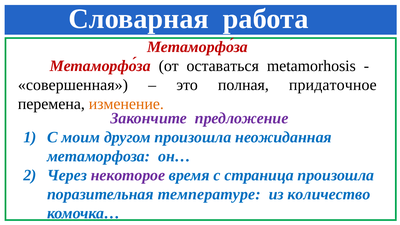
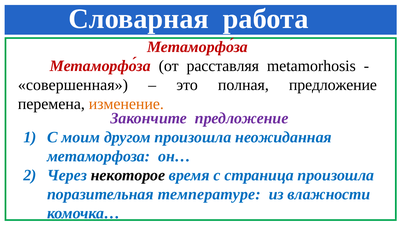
оставаться: оставаться -> расставляя
полная придаточное: придаточное -> предложение
некоторое colour: purple -> black
количество: количество -> влажности
